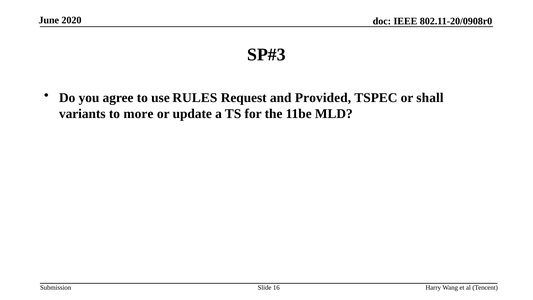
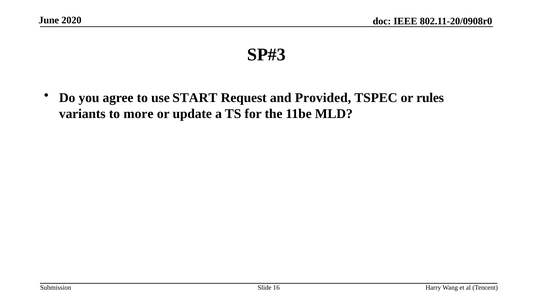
RULES: RULES -> START
shall: shall -> rules
